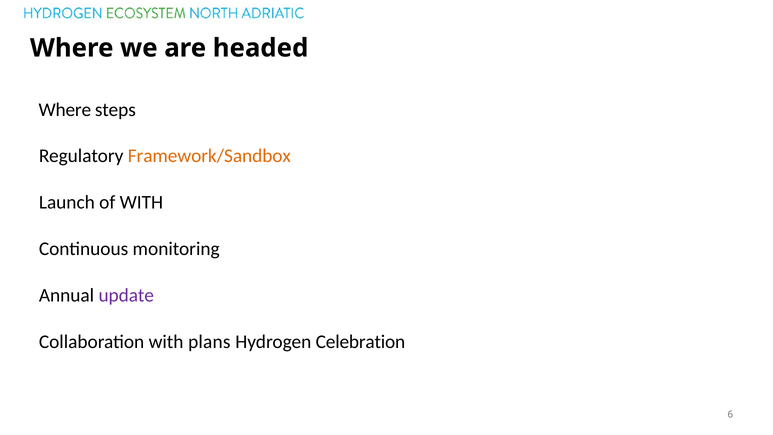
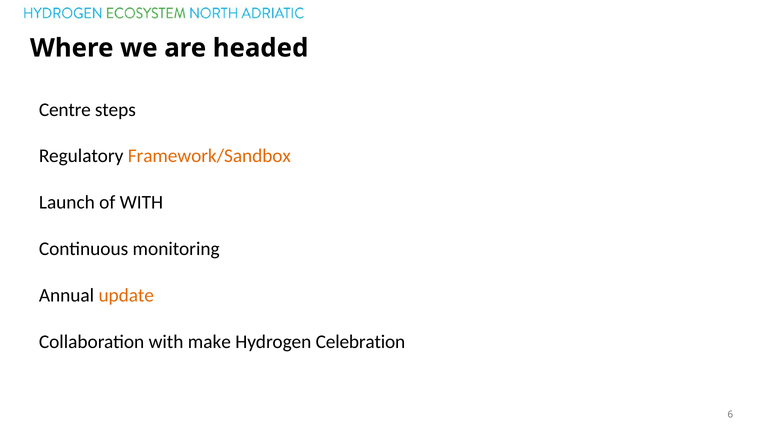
Where at (65, 110): Where -> Centre
update colour: purple -> orange
plans: plans -> make
